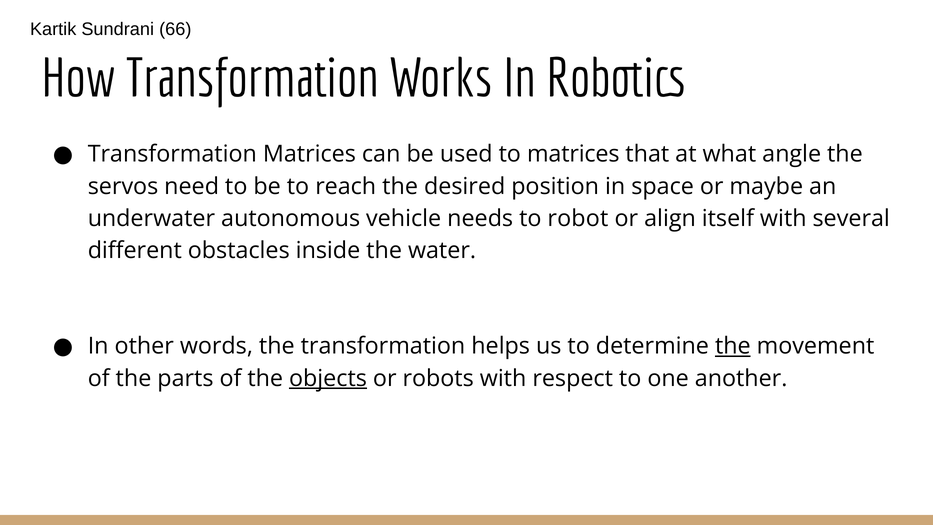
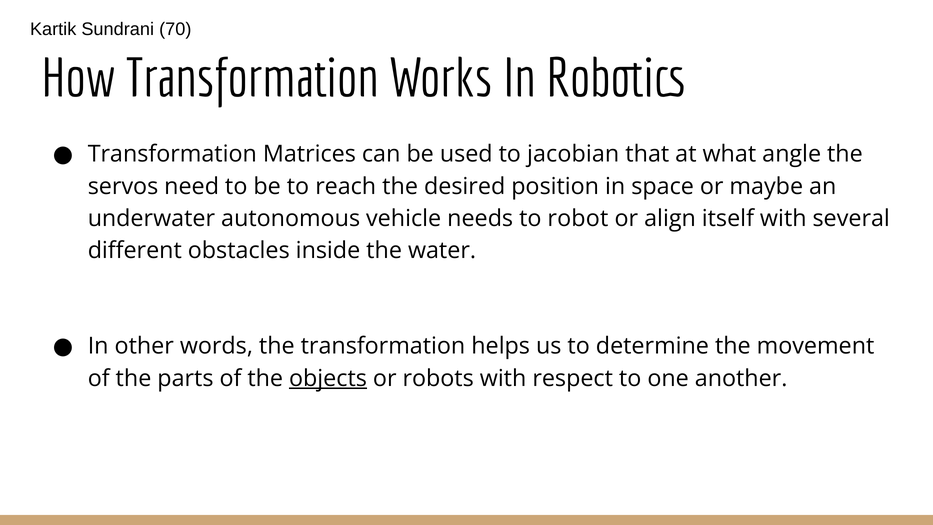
66: 66 -> 70
to matrices: matrices -> jacobian
the at (733, 346) underline: present -> none
